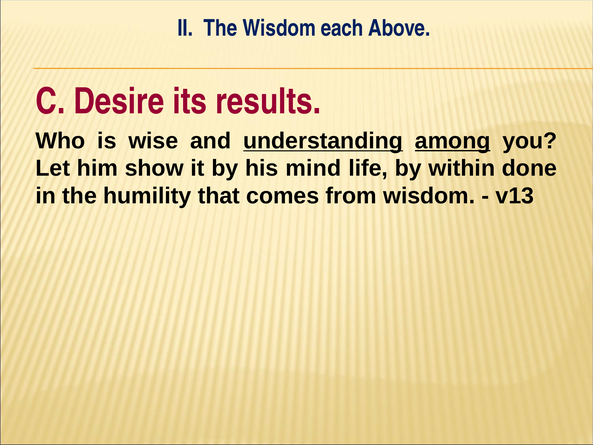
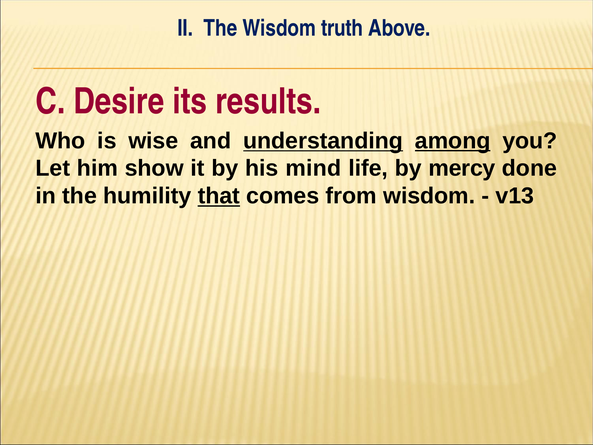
each: each -> truth
within: within -> mercy
that underline: none -> present
